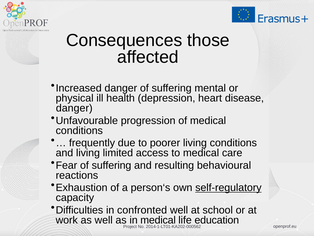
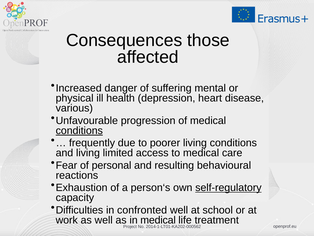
danger at (74, 108): danger -> various
conditions at (79, 130) underline: none -> present
Fear of suffering: suffering -> personal
education: education -> treatment
